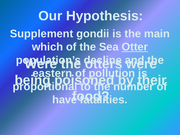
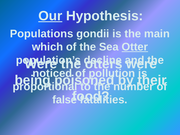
Our underline: none -> present
Supplement: Supplement -> Populations
eastern: eastern -> noticed
have: have -> false
